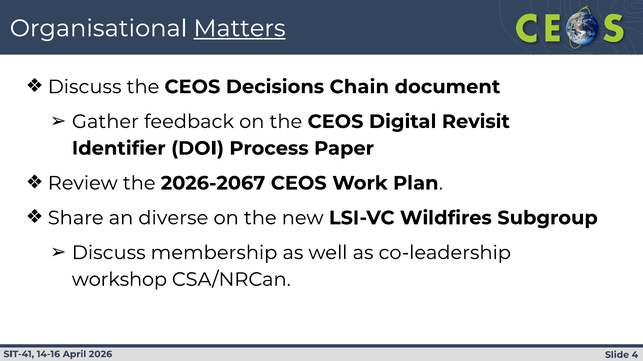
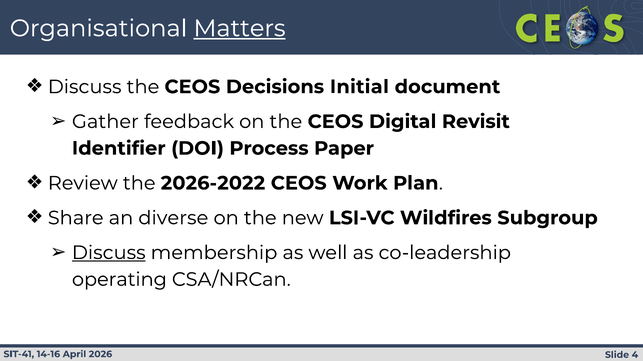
Chain: Chain -> Initial
2026-2067: 2026-2067 -> 2026-2022
Discuss at (109, 253) underline: none -> present
workshop: workshop -> operating
